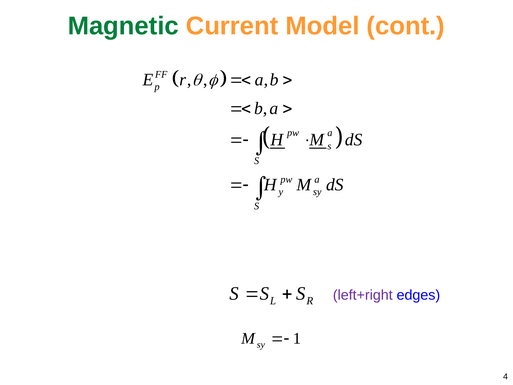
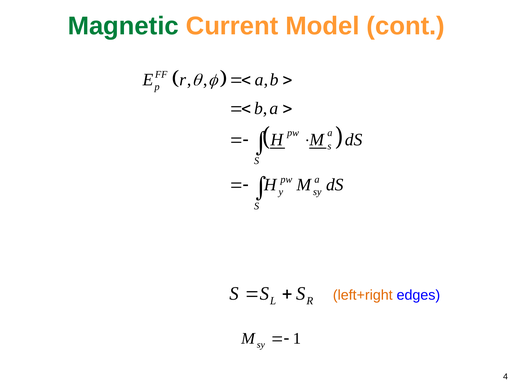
left+right colour: purple -> orange
